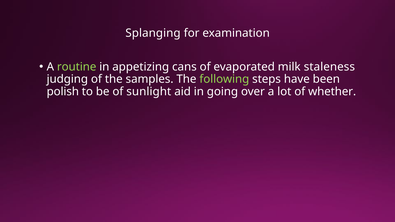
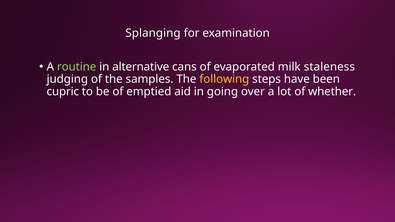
appetizing: appetizing -> alternative
following colour: light green -> yellow
polish: polish -> cupric
sunlight: sunlight -> emptied
